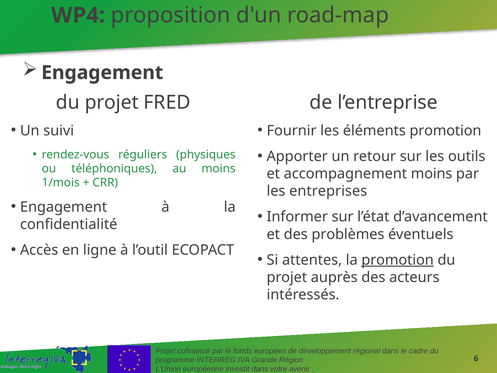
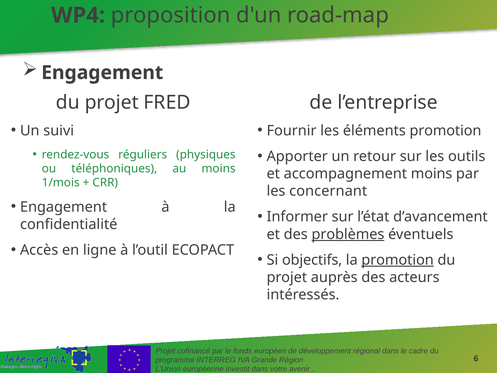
entreprises: entreprises -> concernant
problèmes underline: none -> present
attentes: attentes -> objectifs
